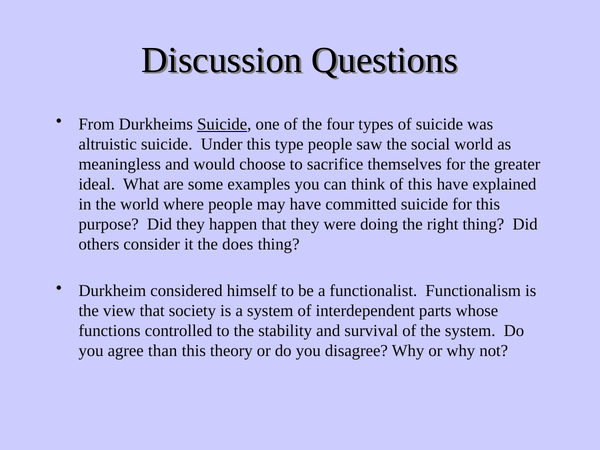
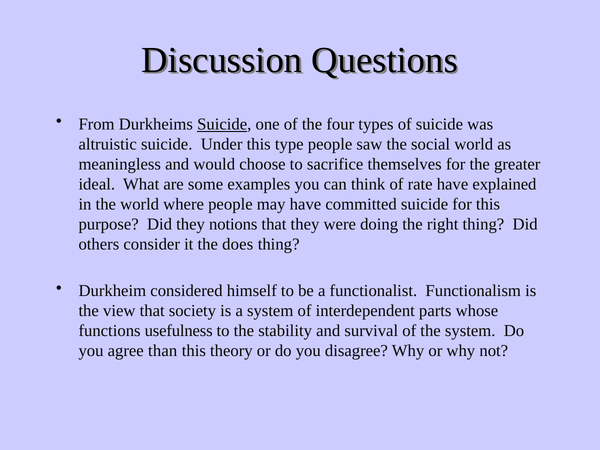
of this: this -> rate
happen: happen -> notions
controlled: controlled -> usefulness
